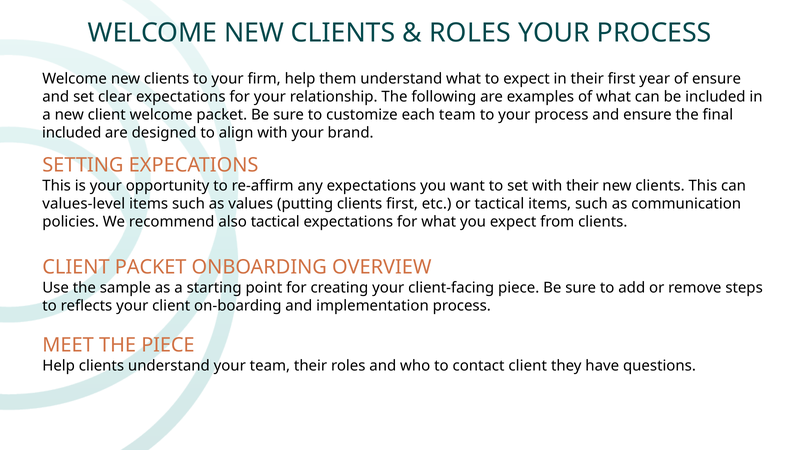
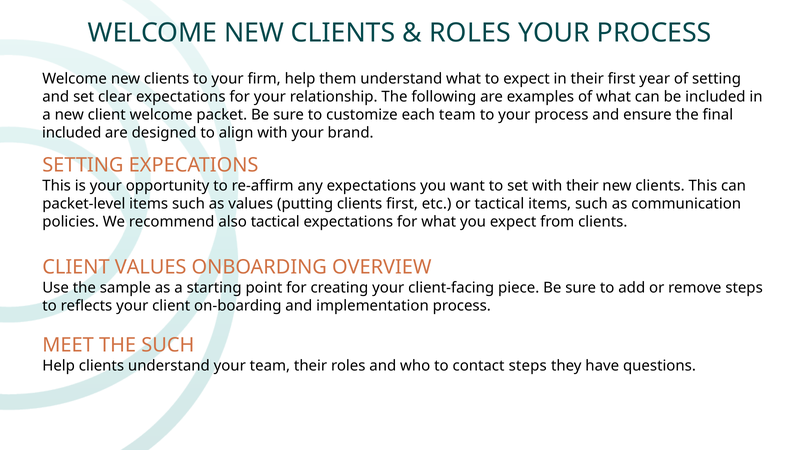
of ensure: ensure -> setting
values-level: values-level -> packet-level
CLIENT PACKET: PACKET -> VALUES
THE PIECE: PIECE -> SUCH
contact client: client -> steps
